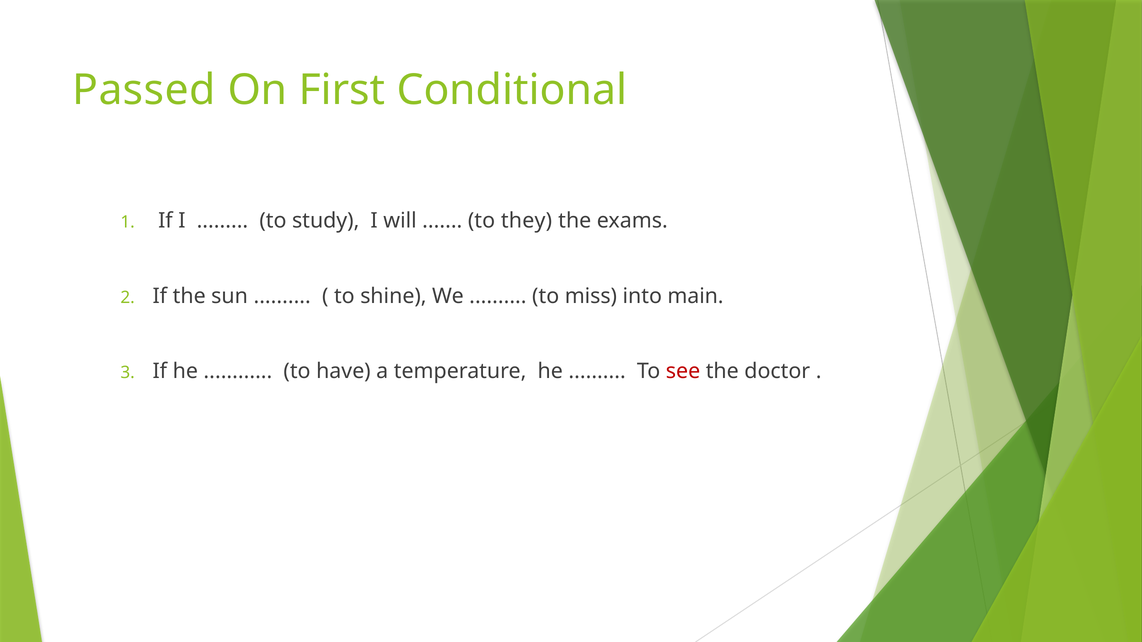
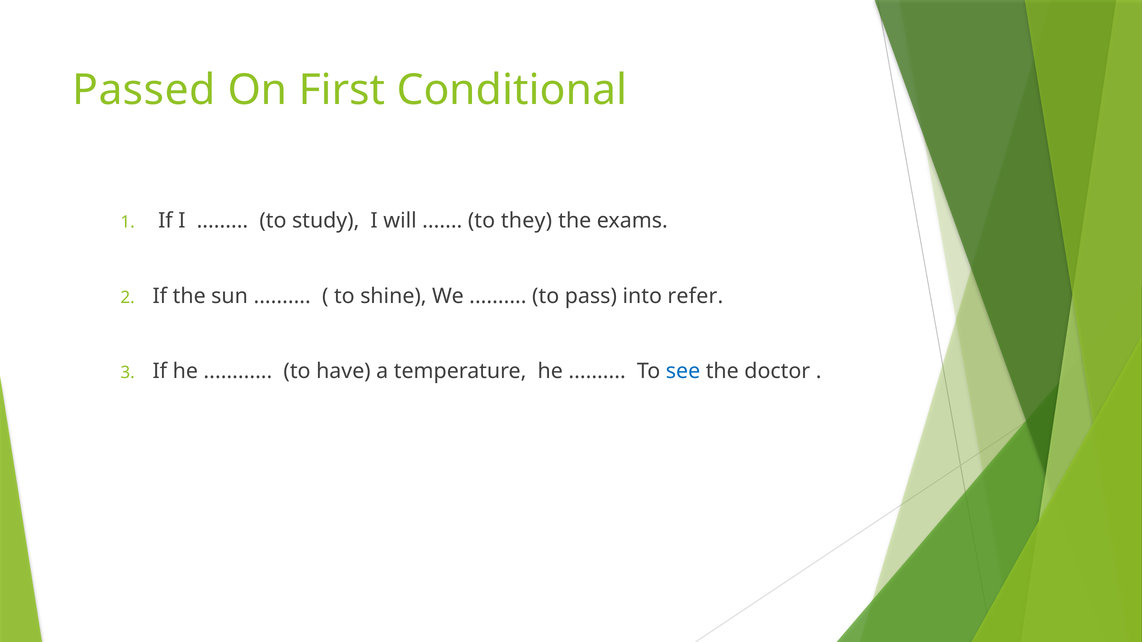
miss: miss -> pass
main: main -> refer
see colour: red -> blue
